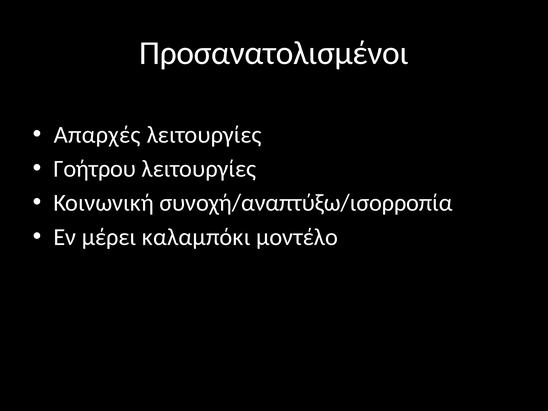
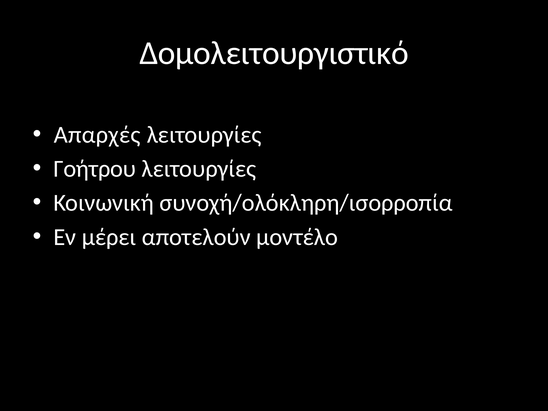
Προσανατολισμένοι: Προσανατολισμένοι -> Δομολειτουργιστικό
συνοχή/αναπτύξω/ισορροπία: συνοχή/αναπτύξω/ισορροπία -> συνοχή/ολόκληρη/ισορροπία
καλαμπόκι: καλαμπόκι -> αποτελούν
